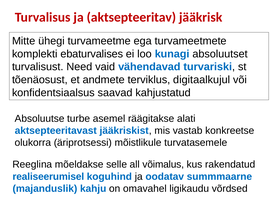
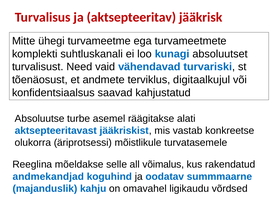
ebaturvalises: ebaturvalises -> suhtluskanali
realiseerumisel: realiseerumisel -> andmekandjad
